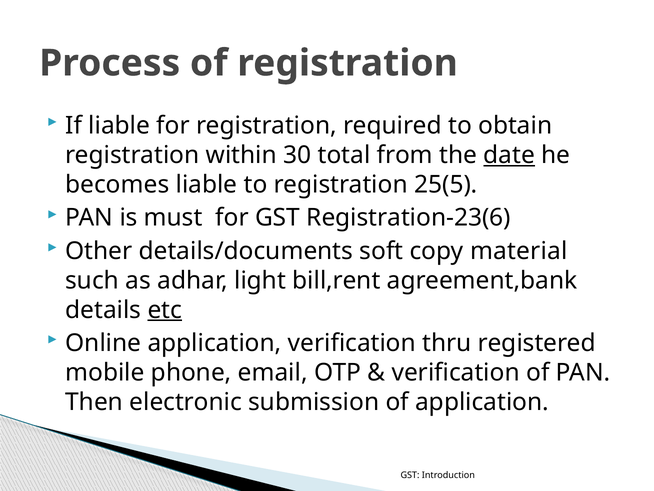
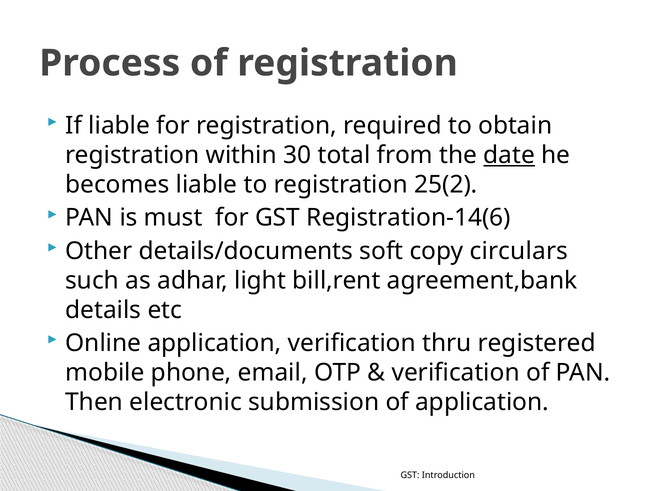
25(5: 25(5 -> 25(2
Registration-23(6: Registration-23(6 -> Registration-14(6
material: material -> circulars
etc underline: present -> none
